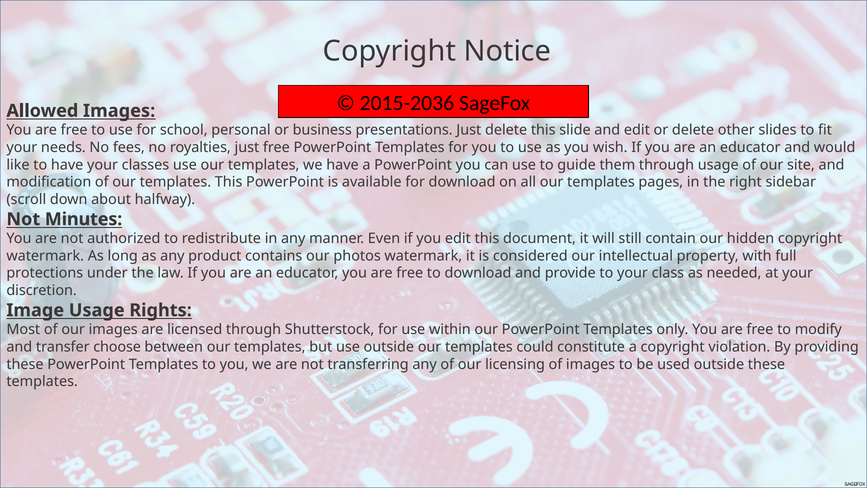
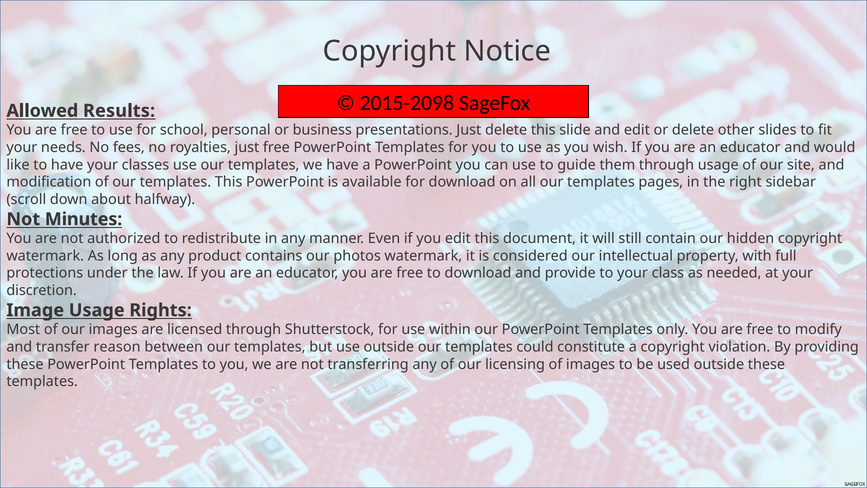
2015-2036: 2015-2036 -> 2015-2098
Allowed Images: Images -> Results
choose: choose -> reason
